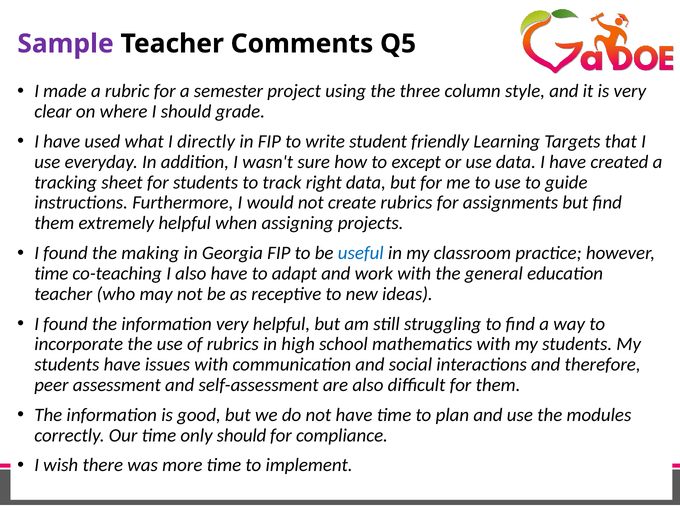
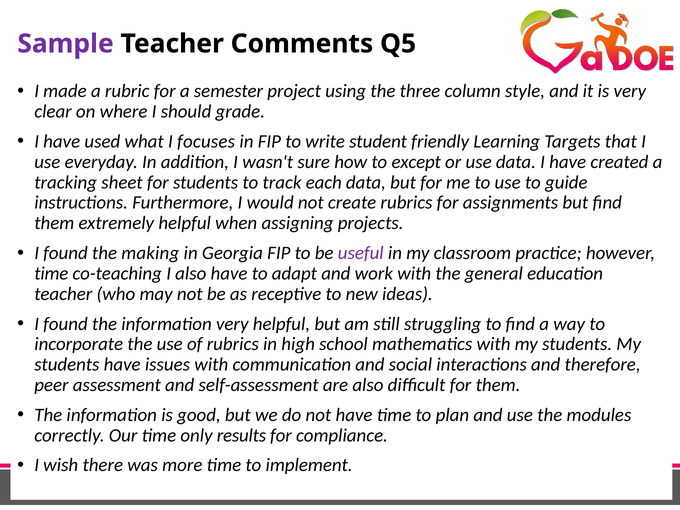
directly: directly -> focuses
right: right -> each
useful colour: blue -> purple
only should: should -> results
